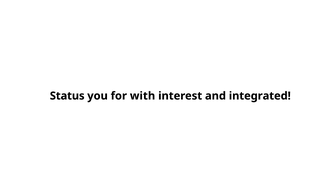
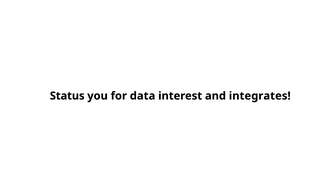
with: with -> data
integrated: integrated -> integrates
